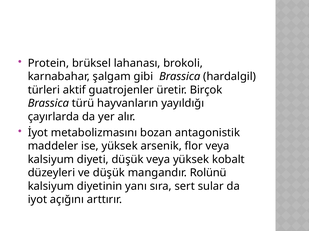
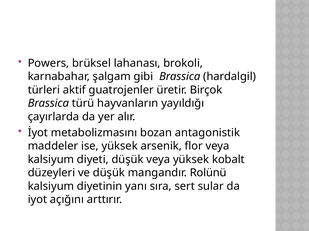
Protein: Protein -> Powers
